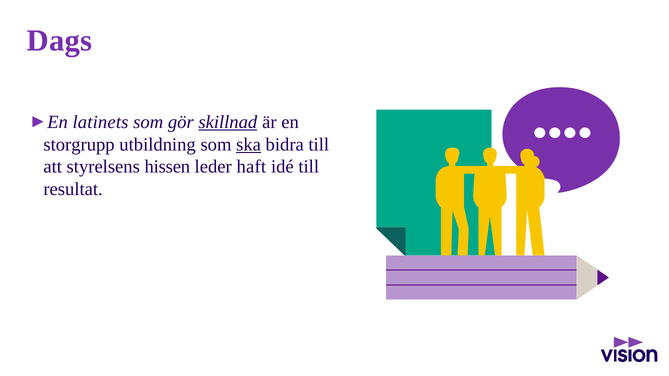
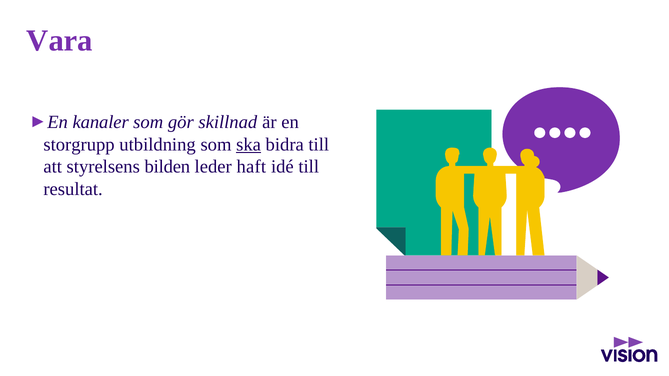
Dags: Dags -> Vara
latinets: latinets -> kanaler
skillnad underline: present -> none
hissen: hissen -> bilden
